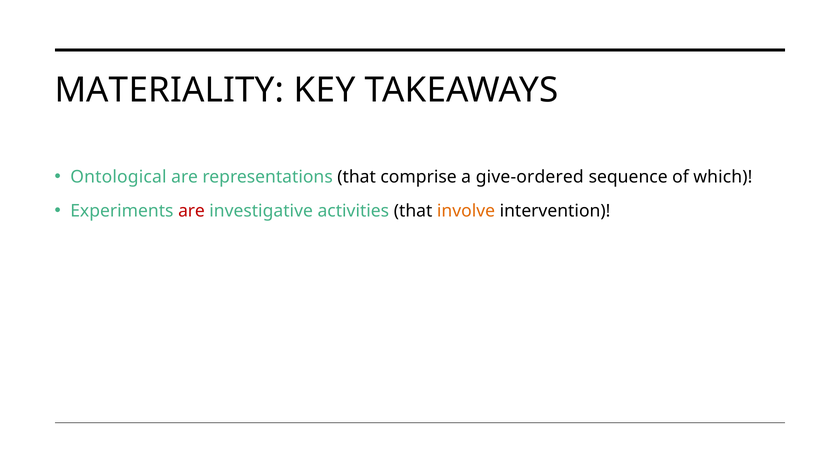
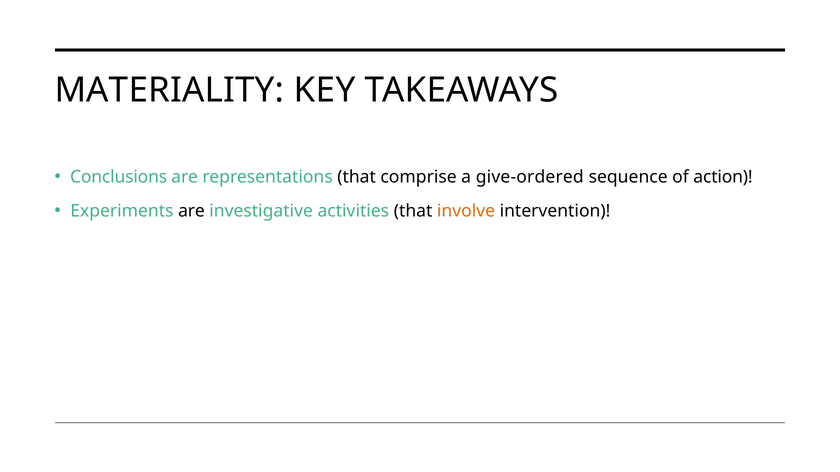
Ontological: Ontological -> Conclusions
which: which -> action
are at (191, 211) colour: red -> black
